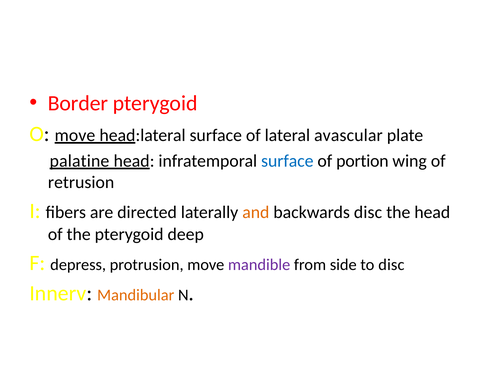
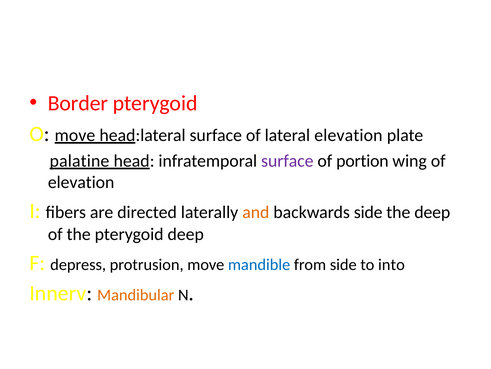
lateral avascular: avascular -> elevation
surface at (287, 161) colour: blue -> purple
retrusion at (81, 182): retrusion -> elevation
backwards disc: disc -> side
the head: head -> deep
mandible colour: purple -> blue
to disc: disc -> into
